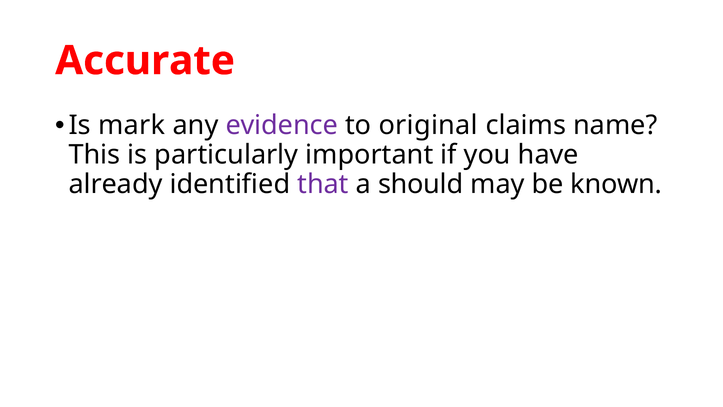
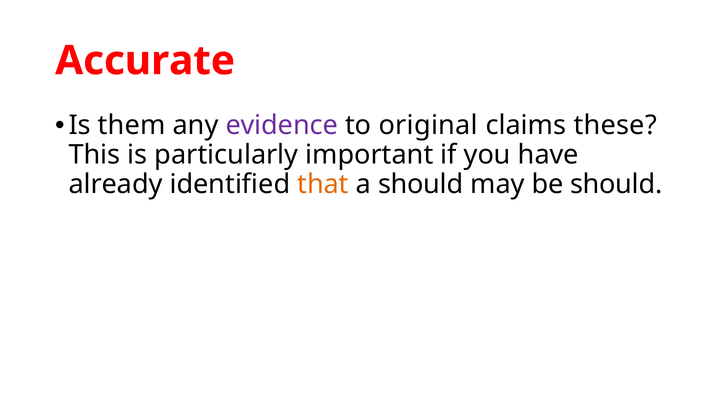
mark: mark -> them
name: name -> these
that colour: purple -> orange
be known: known -> should
